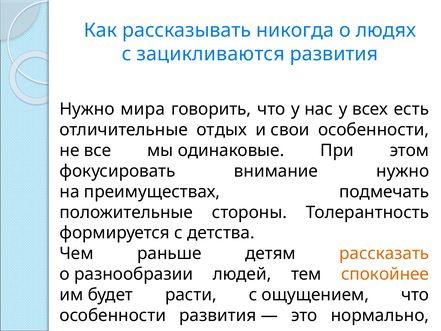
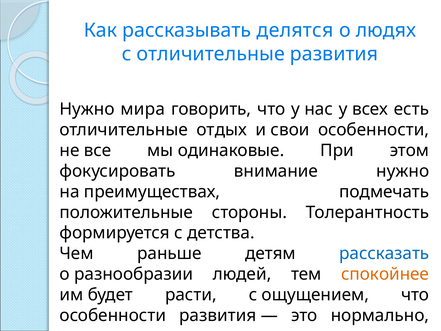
никогда: никогда -> делятся
с зацикливаются: зацикливаются -> отличительные
рассказать colour: orange -> blue
